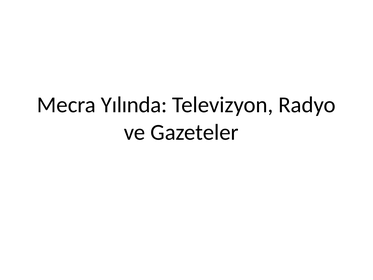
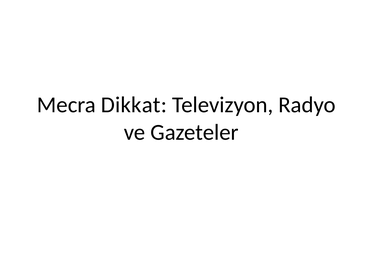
Yılında: Yılında -> Dikkat
